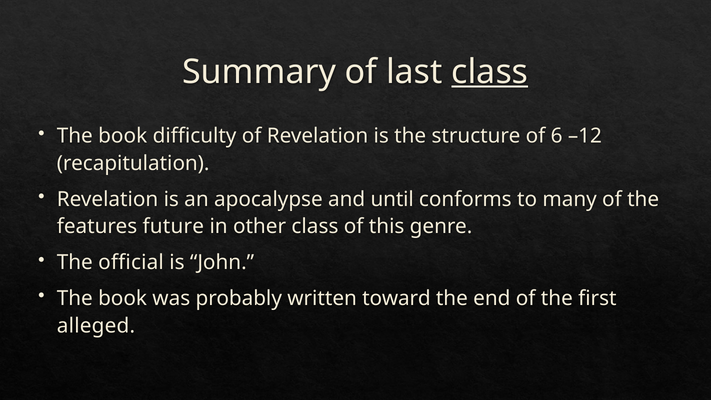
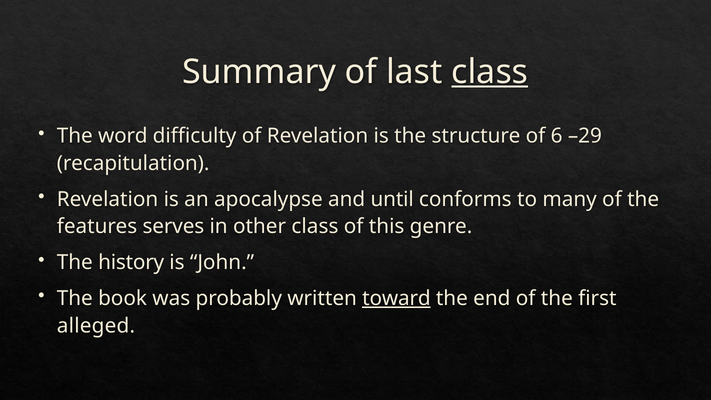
book at (123, 136): book -> word
–12: –12 -> –29
future: future -> serves
official: official -> history
toward underline: none -> present
